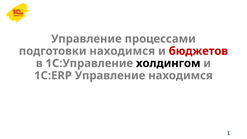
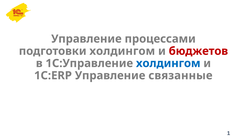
подготовки находимся: находимся -> холдингом
холдингом at (168, 63) colour: black -> blue
Управление находимся: находимся -> связанные
